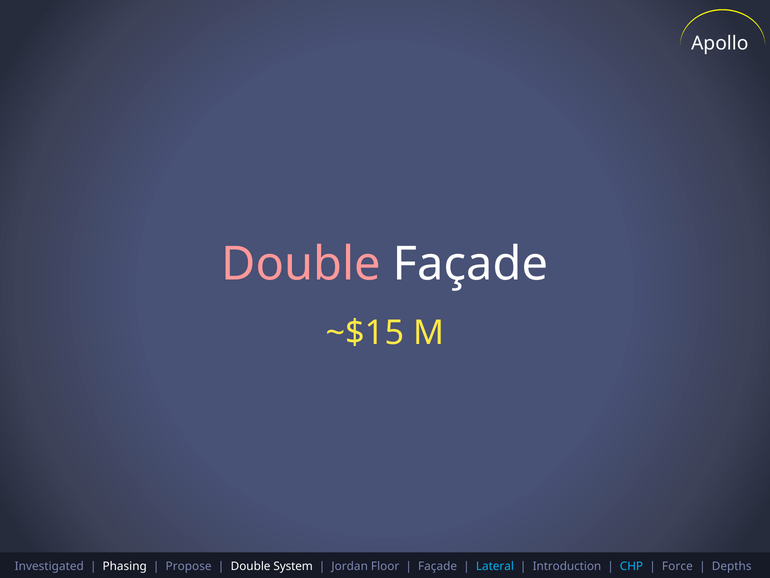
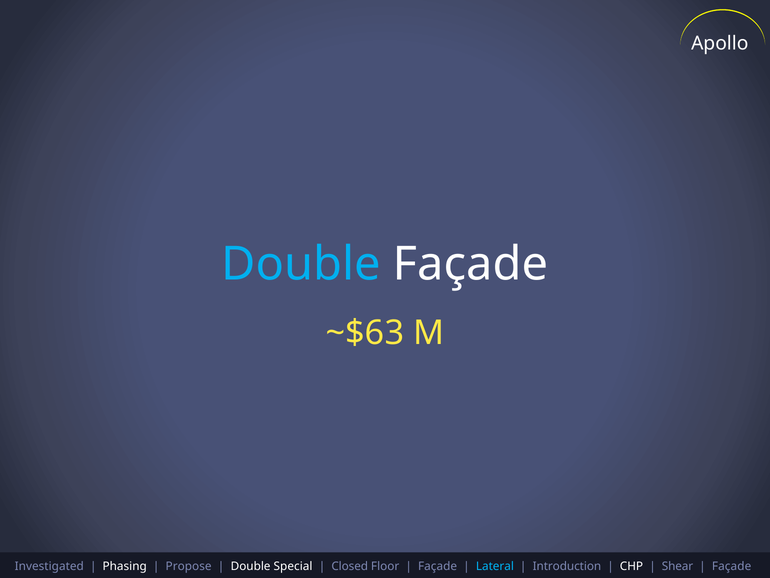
Double at (301, 264) colour: pink -> light blue
~$15: ~$15 -> ~$63
System: System -> Special
Jordan: Jordan -> Closed
CHP colour: light blue -> white
Force: Force -> Shear
Depths at (732, 566): Depths -> Façade
